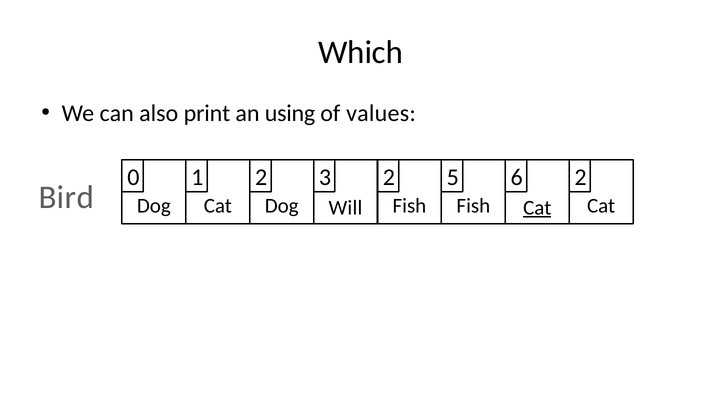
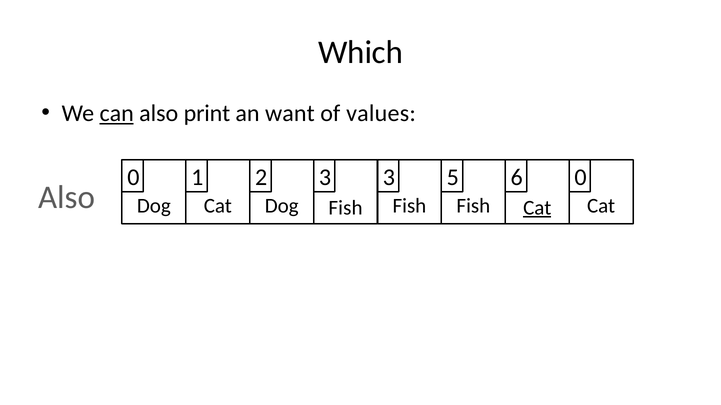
can underline: none -> present
using: using -> want
3 2: 2 -> 3
6 2: 2 -> 0
Bird at (66, 198): Bird -> Also
Will at (345, 208): Will -> Fish
